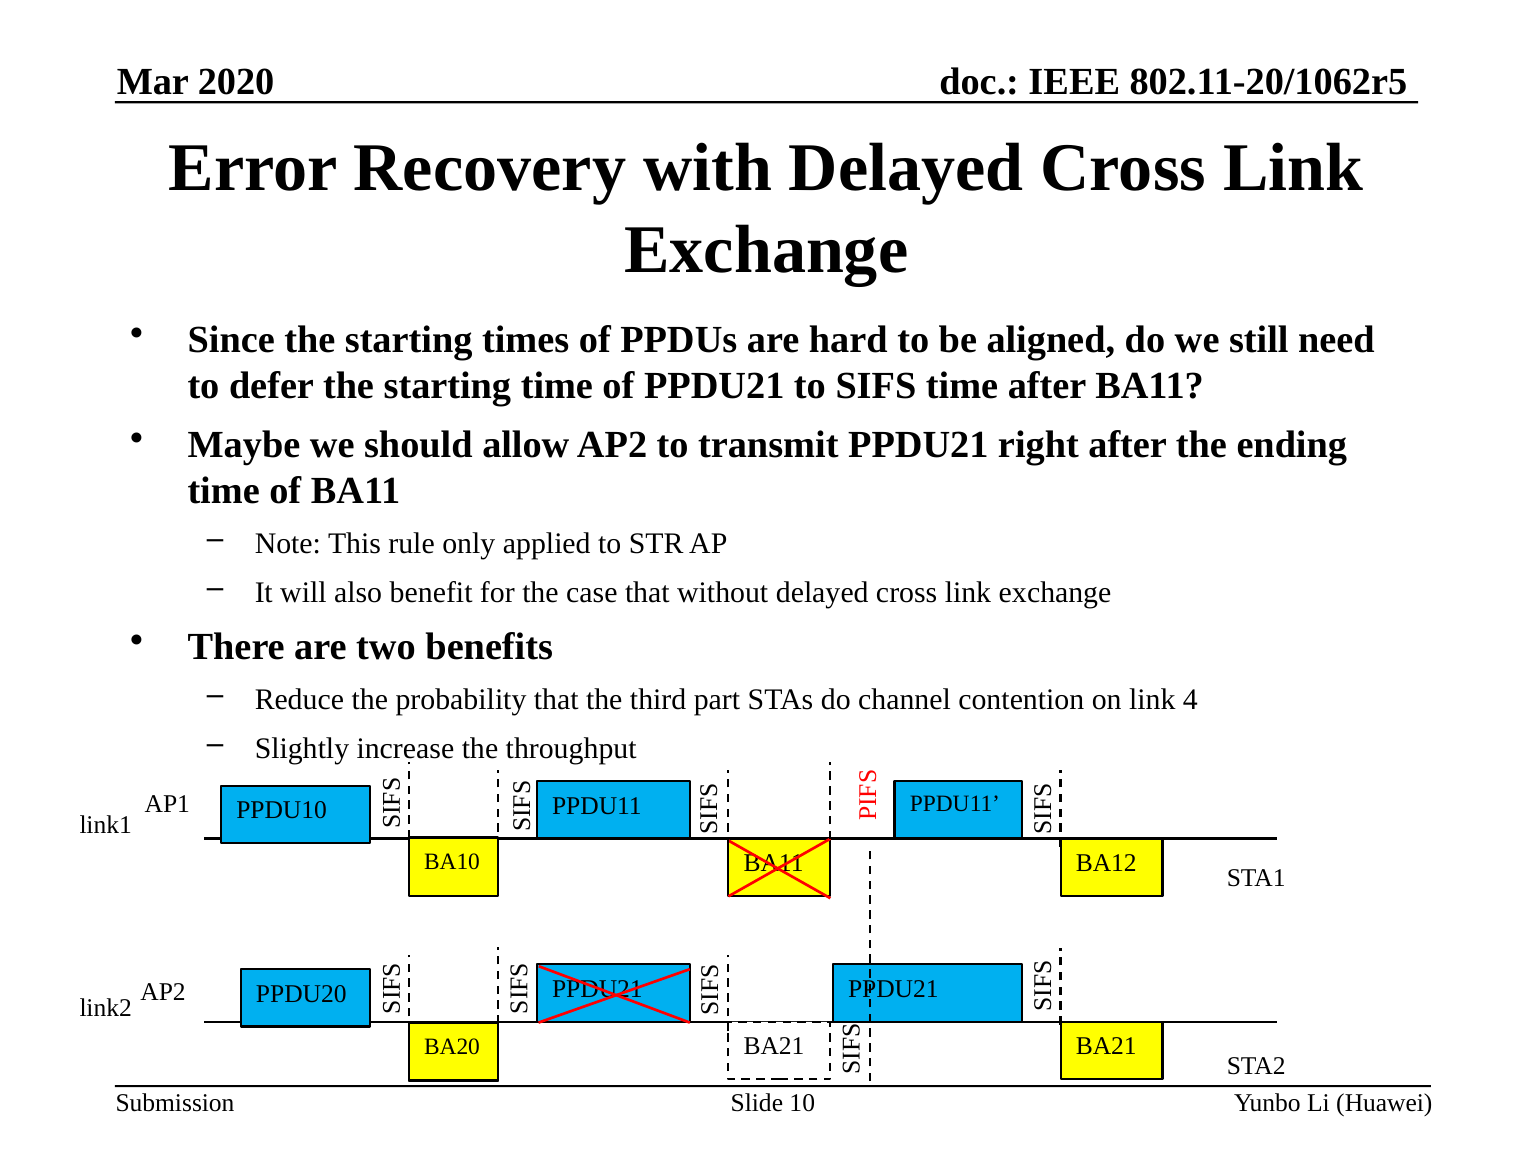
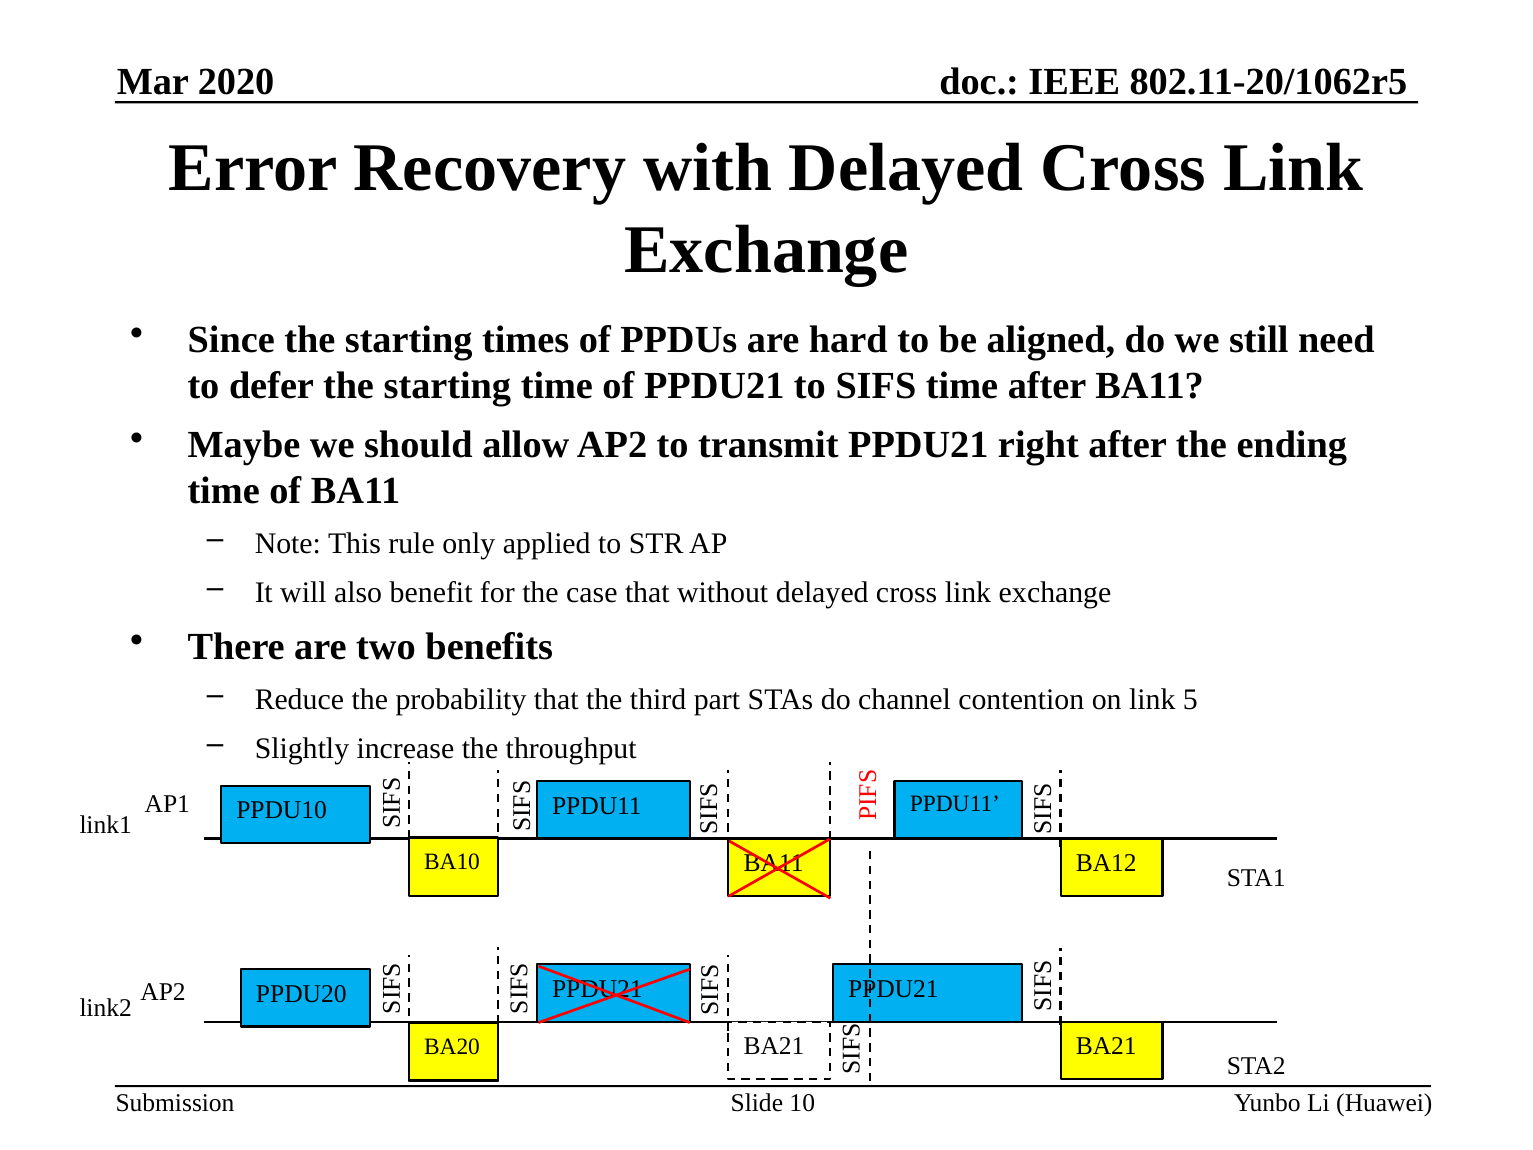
4: 4 -> 5
